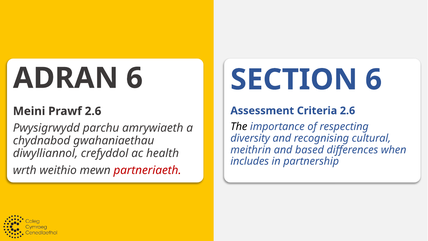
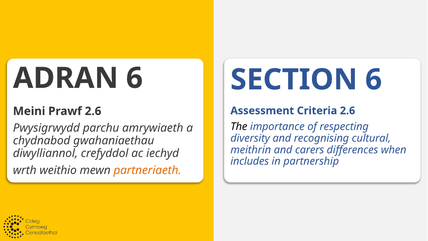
based: based -> carers
health: health -> iechyd
partneriaeth colour: red -> orange
